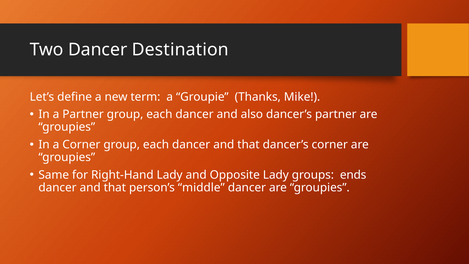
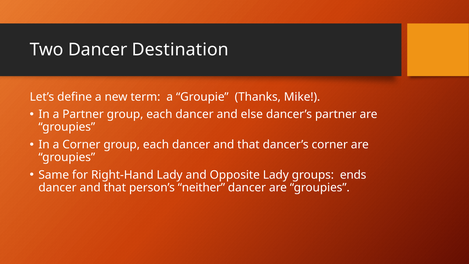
also: also -> else
middle: middle -> neither
